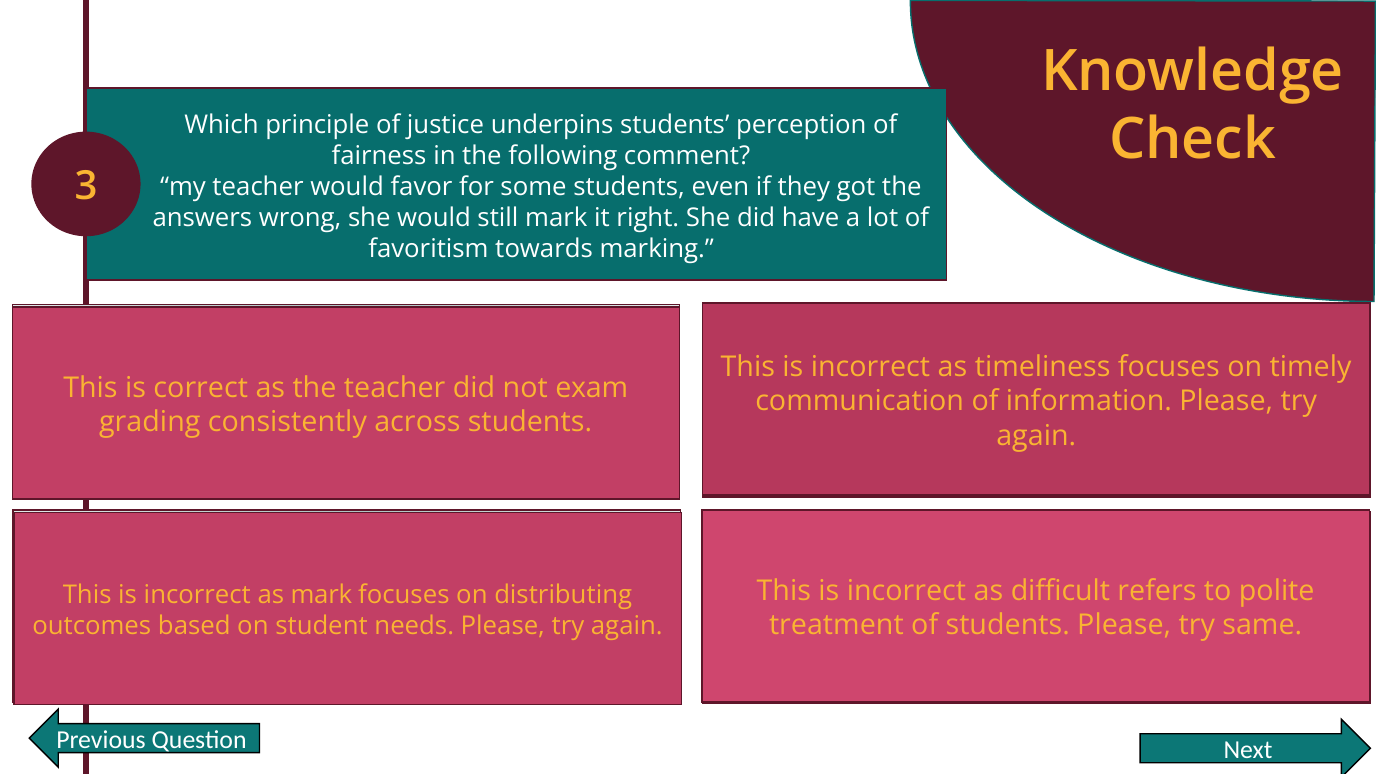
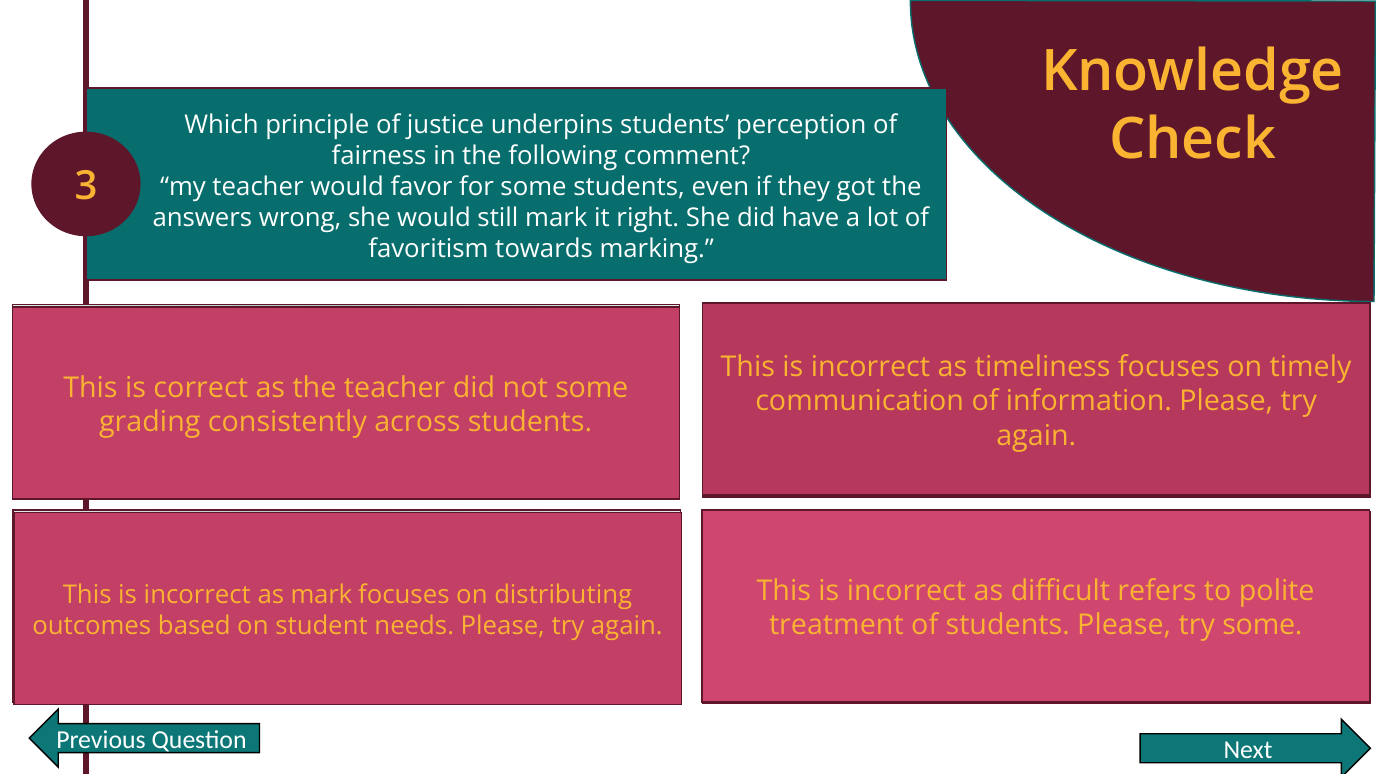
not exam: exam -> some
try same: same -> some
